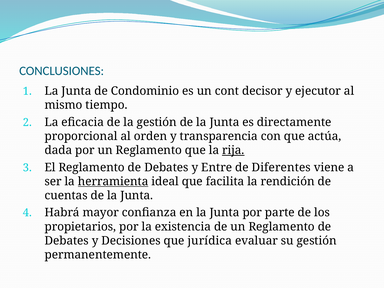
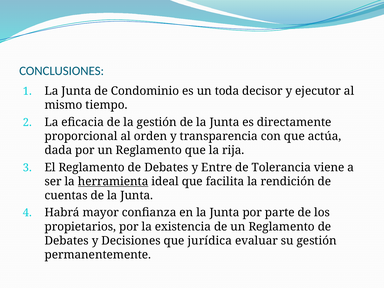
cont: cont -> toda
rija underline: present -> none
Diferentes: Diferentes -> Tolerancia
